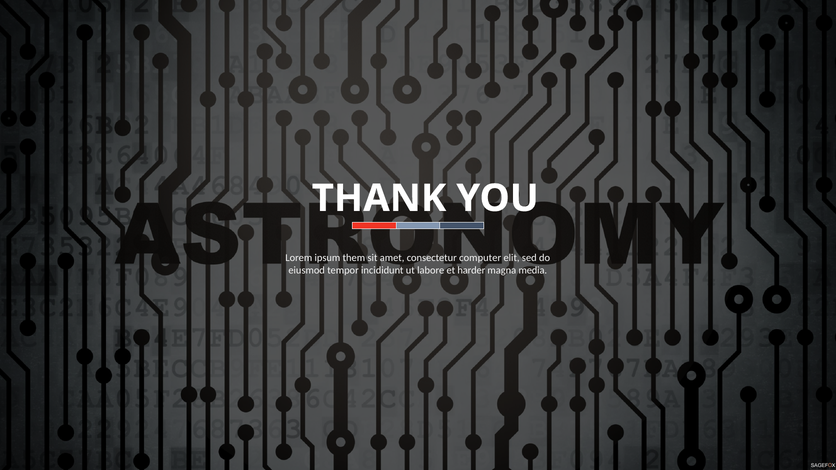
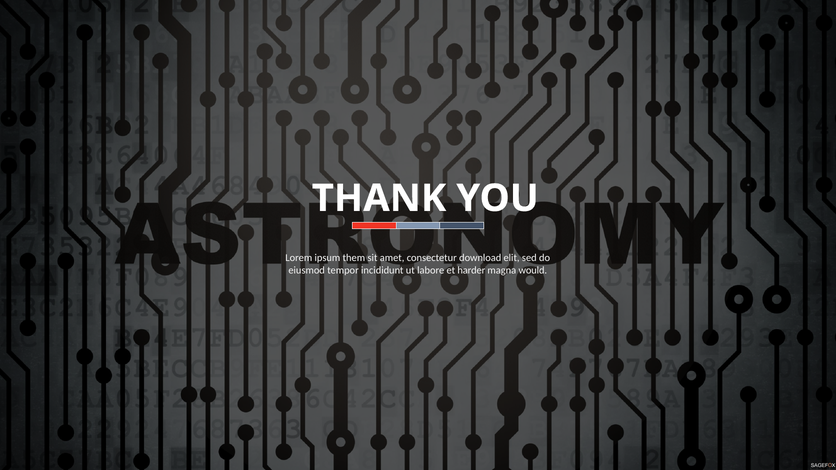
computer: computer -> download
media: media -> would
